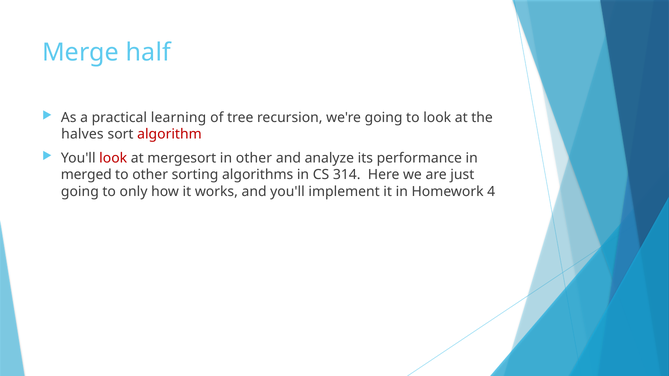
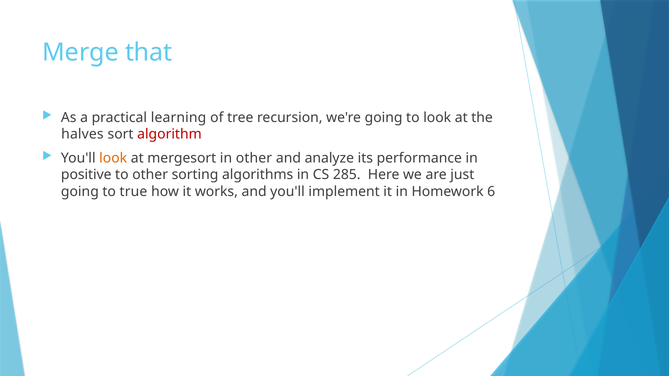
half: half -> that
look at (113, 158) colour: red -> orange
merged: merged -> positive
314: 314 -> 285
only: only -> true
4: 4 -> 6
